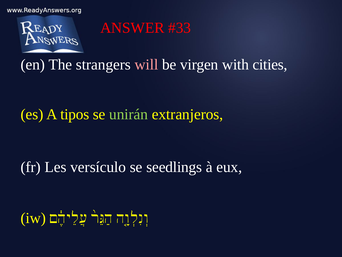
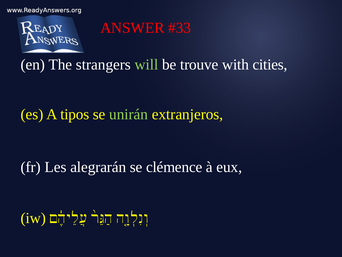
will colour: pink -> light green
virgen: virgen -> trouve
versículo: versículo -> alegrarán
seedlings: seedlings -> clémence
